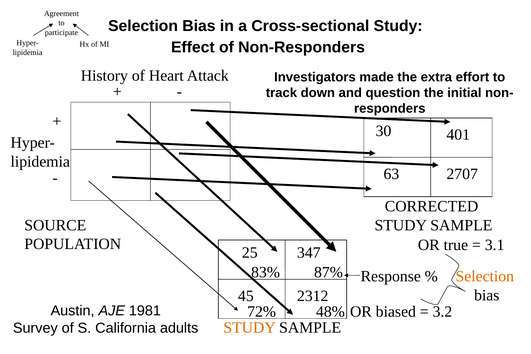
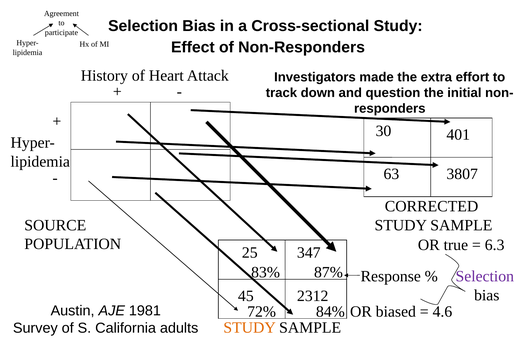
2707: 2707 -> 3807
3.1: 3.1 -> 6.3
Selection at (485, 276) colour: orange -> purple
48%: 48% -> 84%
3.2: 3.2 -> 4.6
